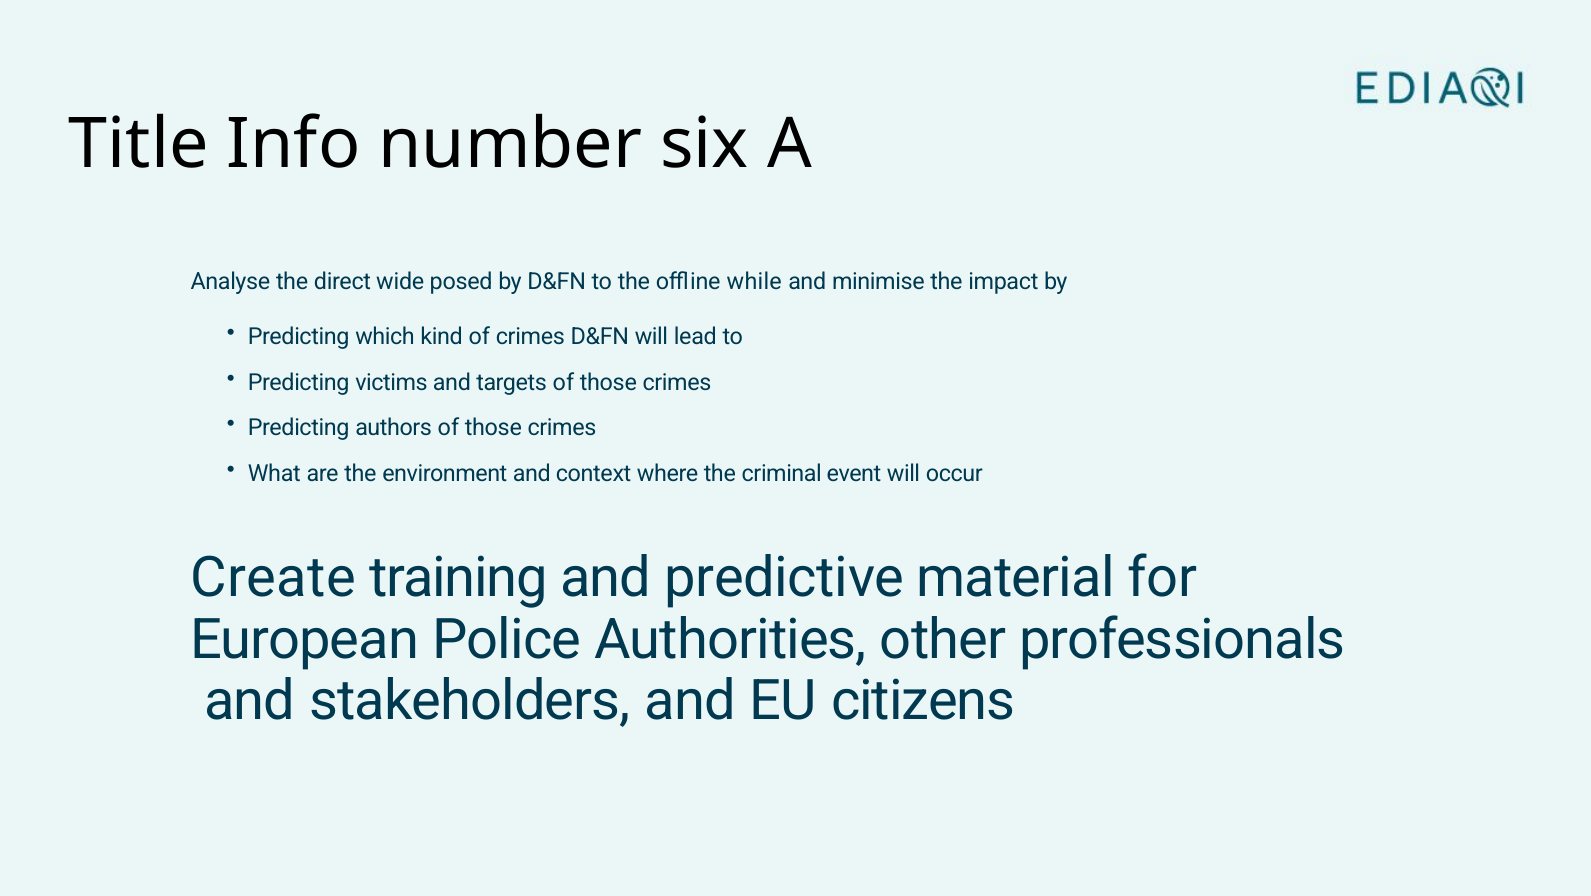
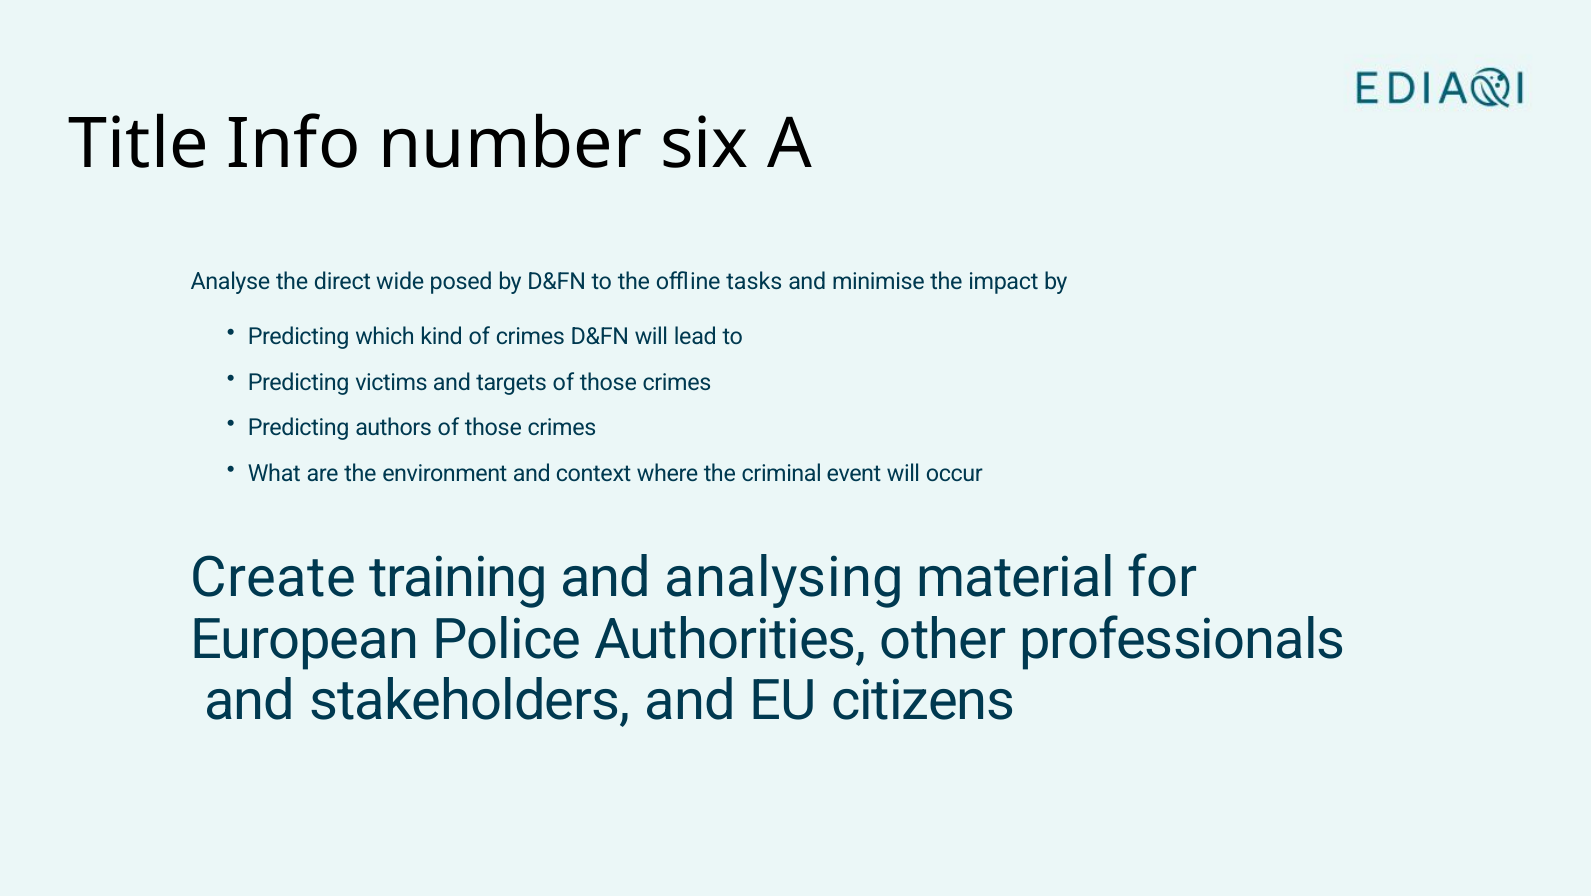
while: while -> tasks
predictive: predictive -> analysing
